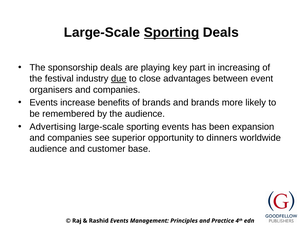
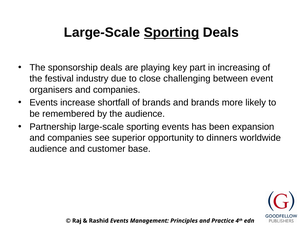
due underline: present -> none
advantages: advantages -> challenging
benefits: benefits -> shortfall
Advertising: Advertising -> Partnership
